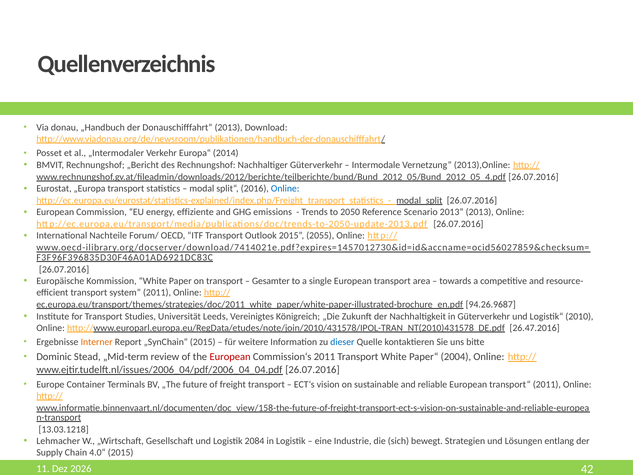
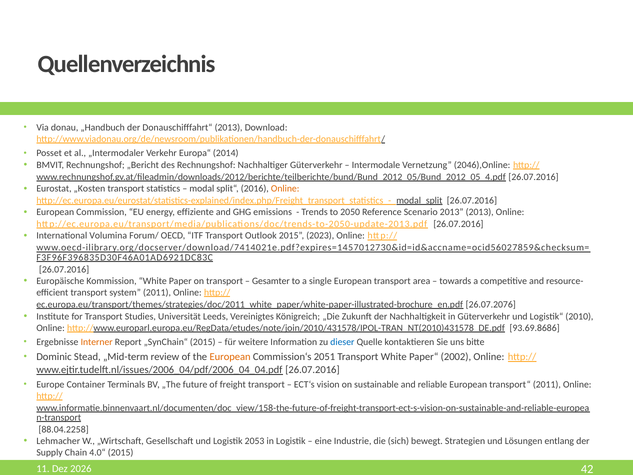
2013),Online: 2013),Online -> 2046),Online
„Europa: „Europa -> „Kosten
Online at (285, 189) colour: blue -> orange
Nachteile: Nachteile -> Volumina
2055: 2055 -> 2023
94.26.9687: 94.26.9687 -> 26.07.2076
26.47.2016: 26.47.2016 -> 93.69.8686
European at (230, 357) colour: red -> orange
Commission‘s 2011: 2011 -> 2051
2004: 2004 -> 2002
13.03.1218: 13.03.1218 -> 88.04.2258
2084: 2084 -> 2053
